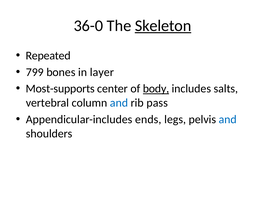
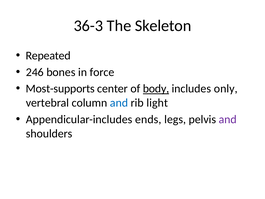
36-0: 36-0 -> 36-3
Skeleton underline: present -> none
799: 799 -> 246
layer: layer -> force
salts: salts -> only
pass: pass -> light
and at (228, 119) colour: blue -> purple
